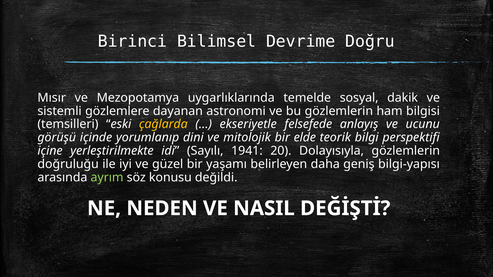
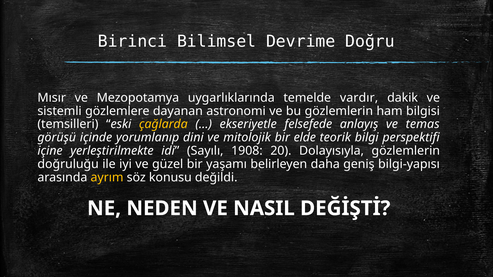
sosyal: sosyal -> vardır
ucunu: ucunu -> temas
1941: 1941 -> 1908
ayrım colour: light green -> yellow
